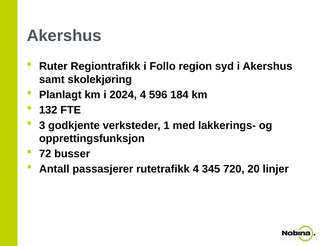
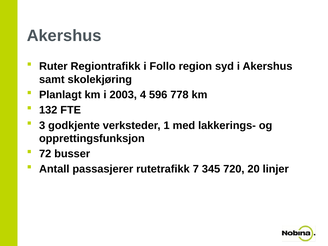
2024: 2024 -> 2003
184: 184 -> 778
rutetrafikk 4: 4 -> 7
